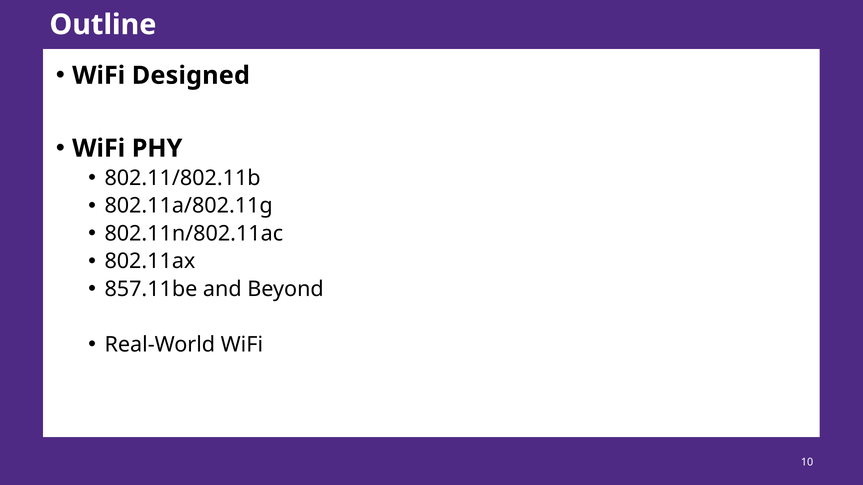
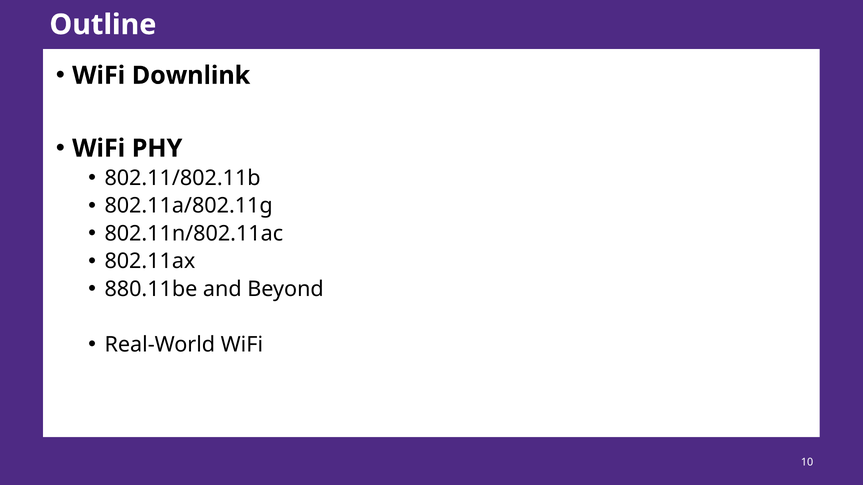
Designed: Designed -> Downlink
857.11be: 857.11be -> 880.11be
